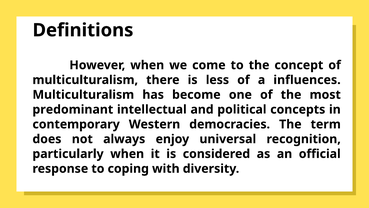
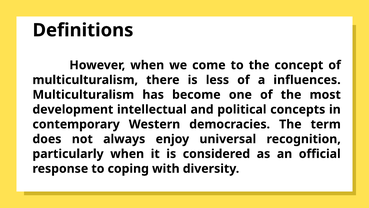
predominant: predominant -> development
